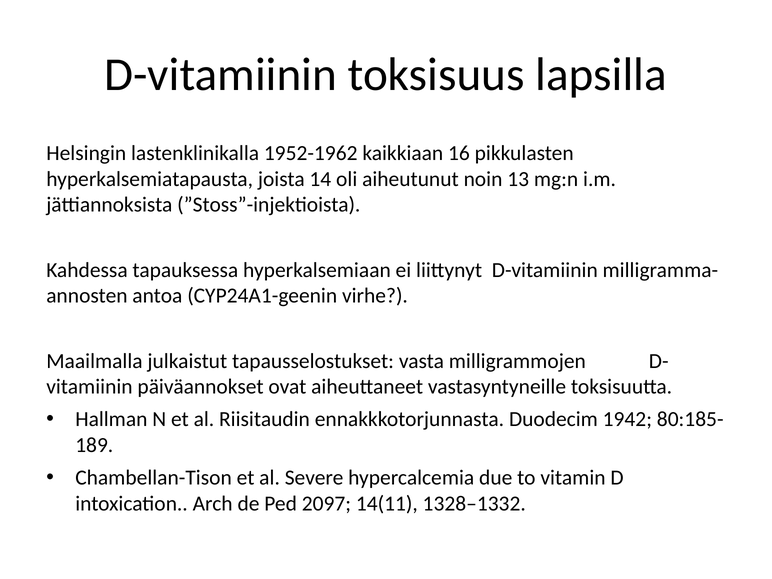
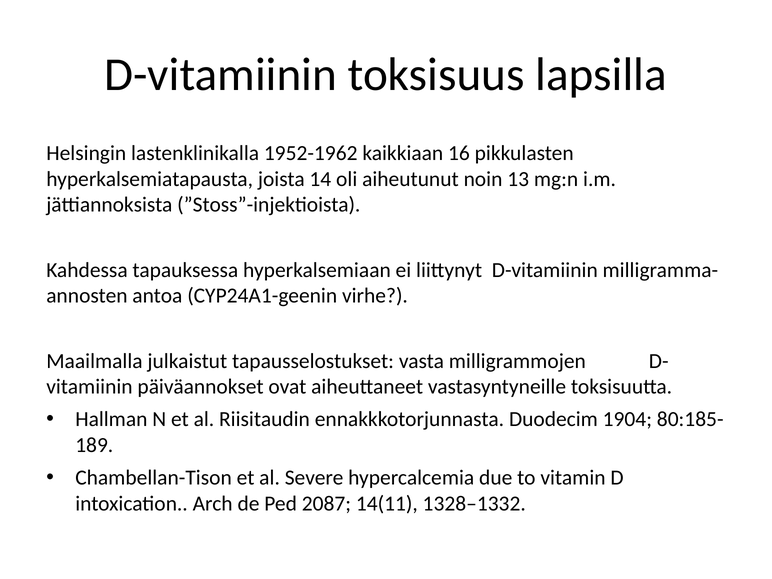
1942: 1942 -> 1904
2097: 2097 -> 2087
